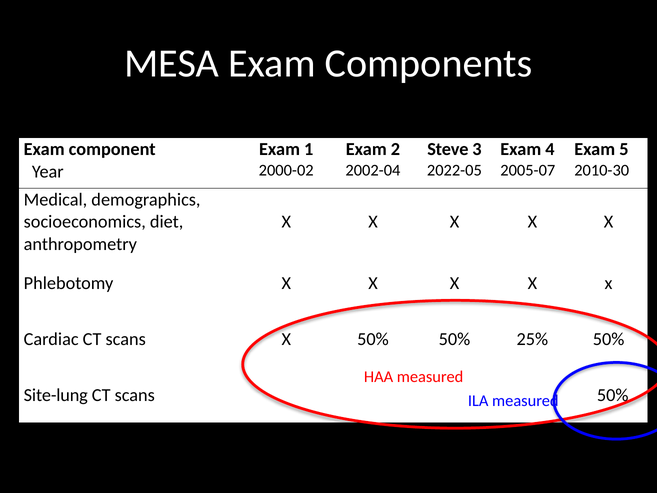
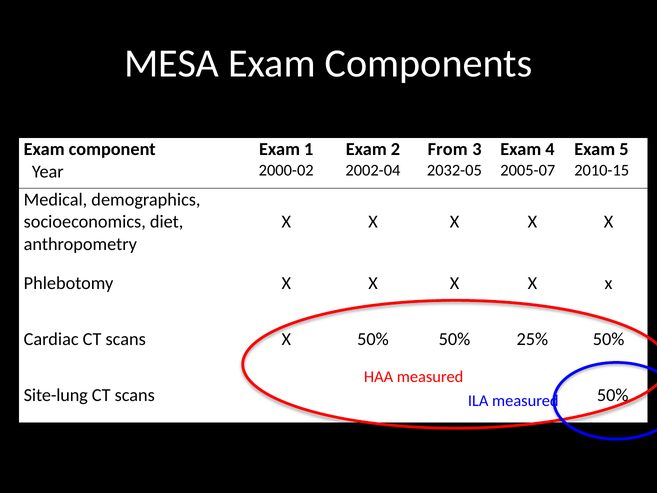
Steve: Steve -> From
2022-05: 2022-05 -> 2032-05
2010-30: 2010-30 -> 2010-15
